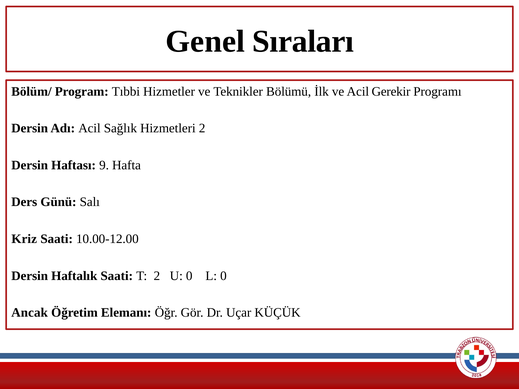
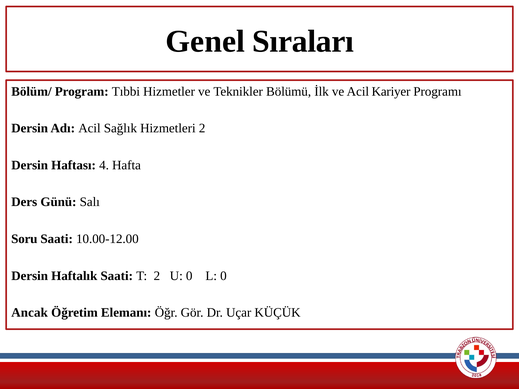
Gerekir: Gerekir -> Kariyer
9: 9 -> 4
Kriz: Kriz -> Soru
